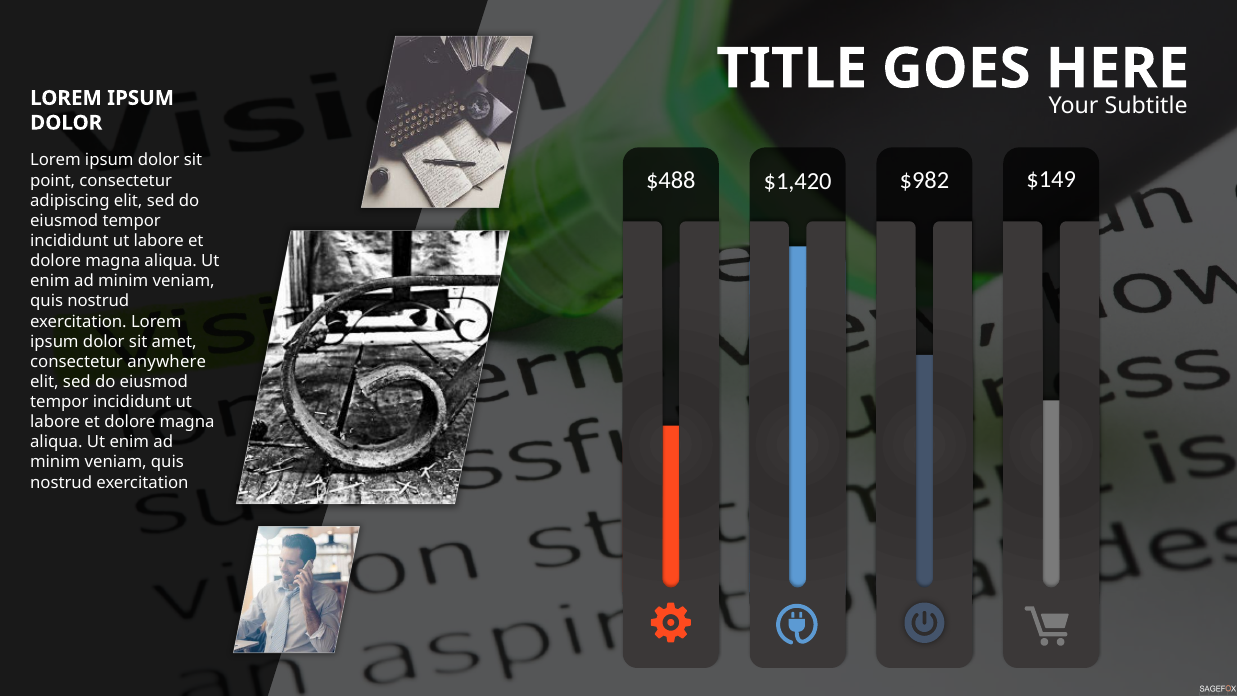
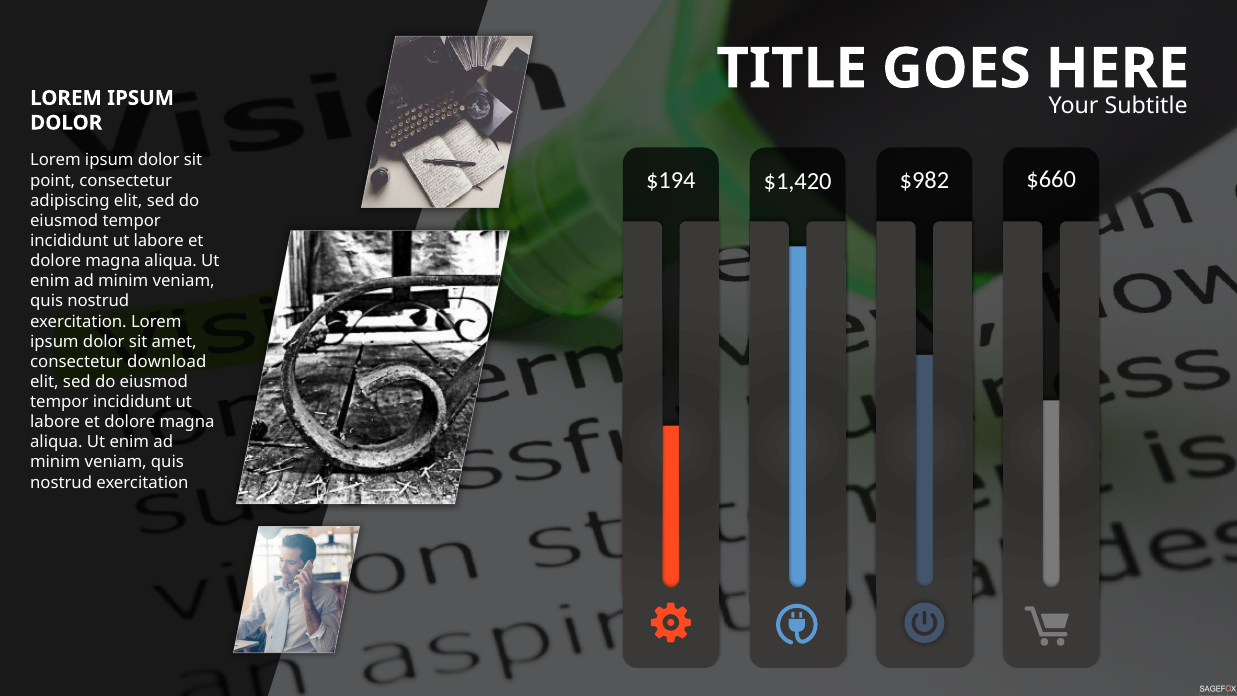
$488: $488 -> $194
$149: $149 -> $660
anywhere: anywhere -> download
